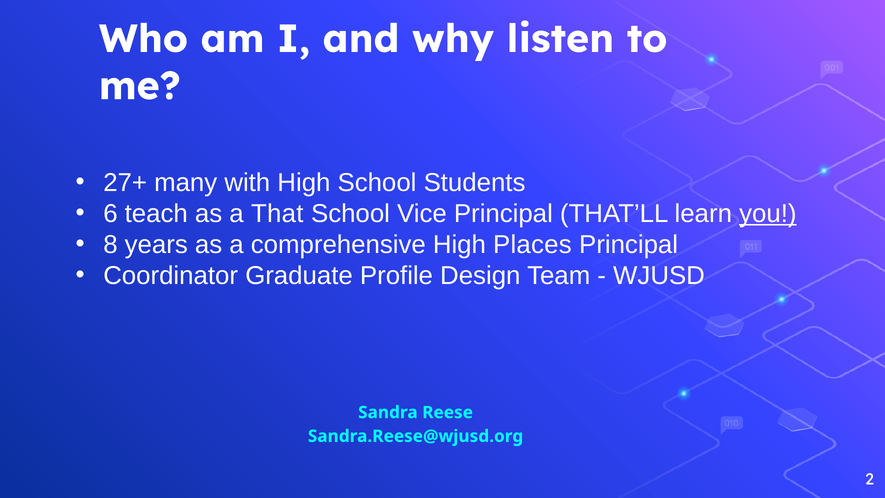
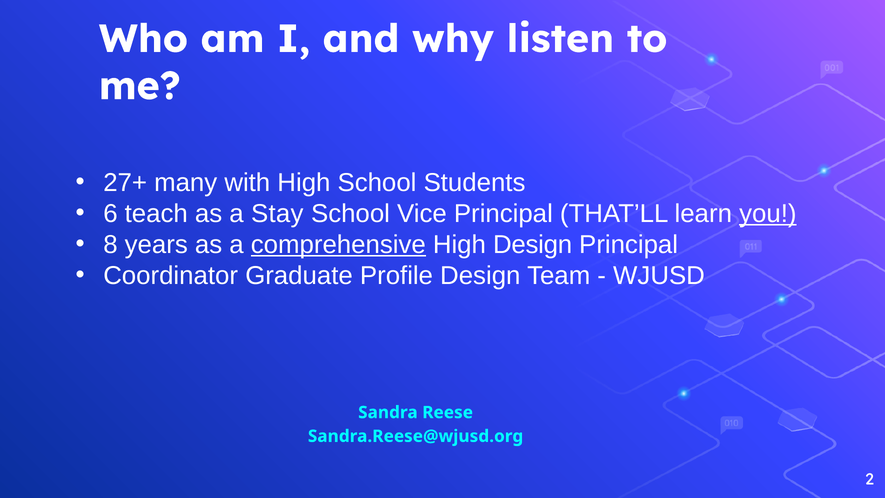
That: That -> Stay
comprehensive underline: none -> present
High Places: Places -> Design
